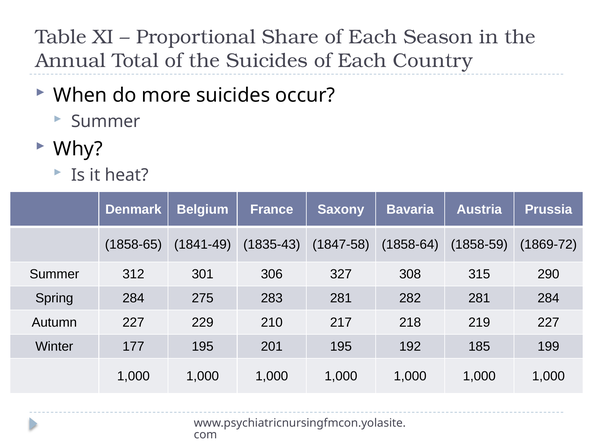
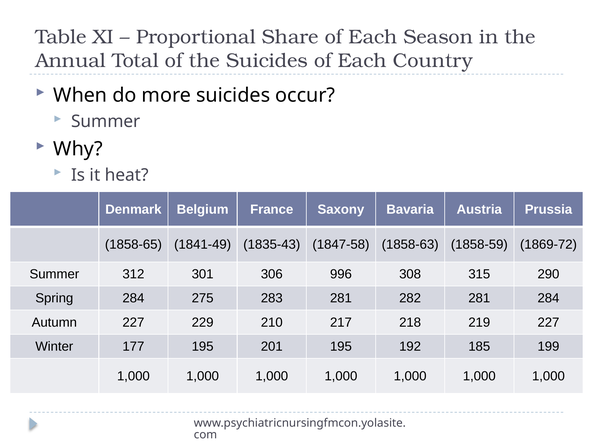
1858-64: 1858-64 -> 1858-63
327: 327 -> 996
